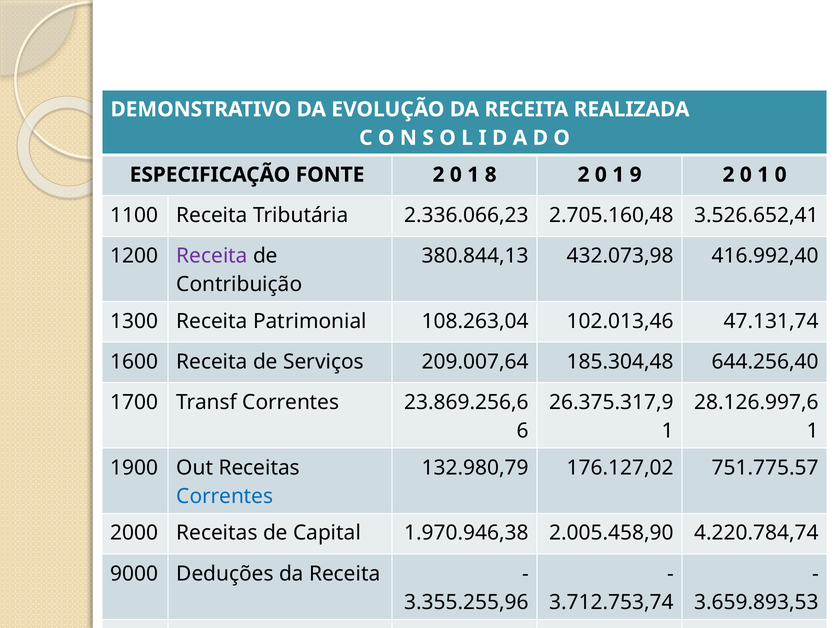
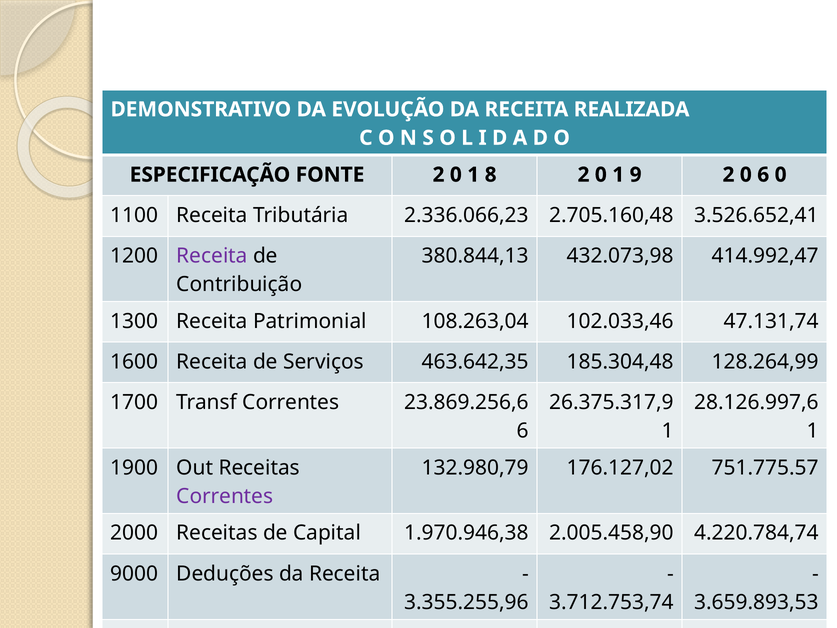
9 2 0 1: 1 -> 6
416.992,40: 416.992,40 -> 414.992,47
102.013,46: 102.013,46 -> 102.033,46
209.007,64: 209.007,64 -> 463.642,35
644.256,40: 644.256,40 -> 128.264,99
Correntes at (225, 496) colour: blue -> purple
